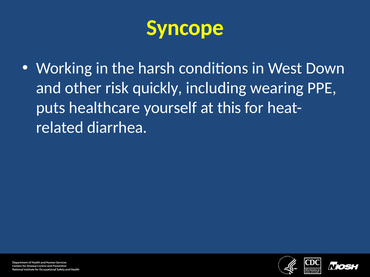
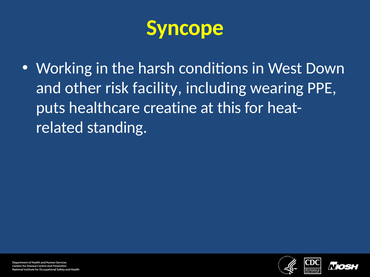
quickly: quickly -> facility
yourself: yourself -> creatine
diarrhea: diarrhea -> standing
